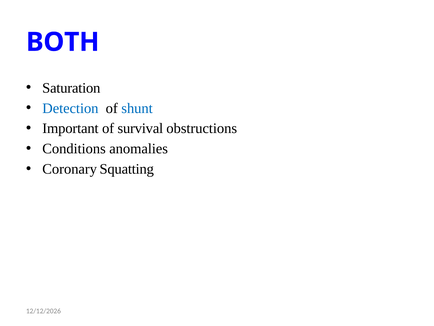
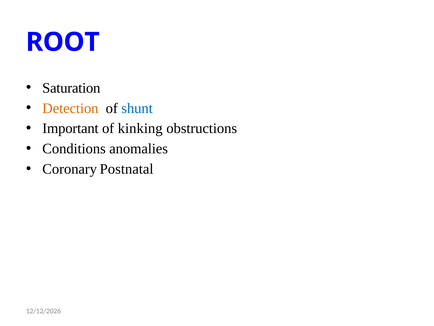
BOTH: BOTH -> ROOT
Detection colour: blue -> orange
survival: survival -> kinking
Squatting: Squatting -> Postnatal
